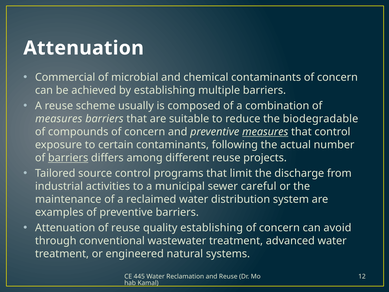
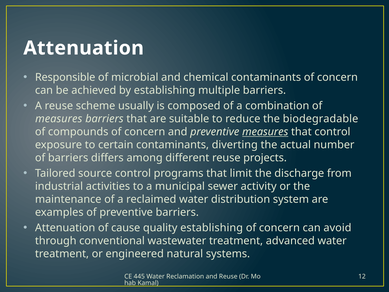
Commercial: Commercial -> Responsible
following: following -> diverting
barriers at (68, 158) underline: present -> none
careful: careful -> activity
of reuse: reuse -> cause
